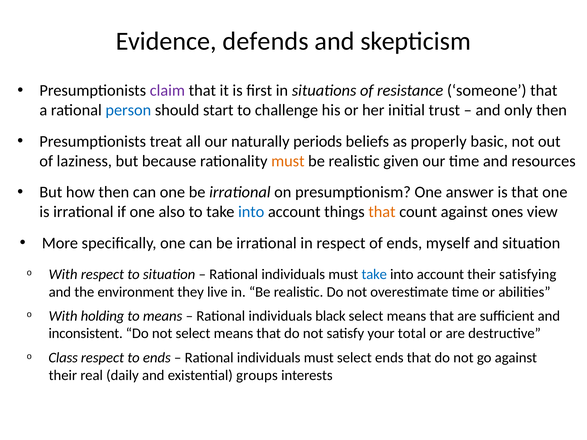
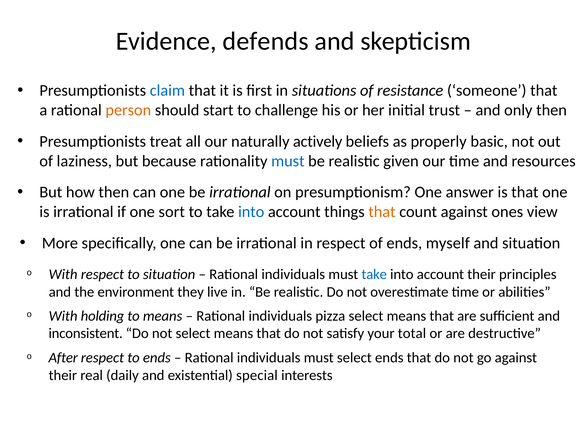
claim colour: purple -> blue
person colour: blue -> orange
periods: periods -> actively
must at (288, 161) colour: orange -> blue
also: also -> sort
satisfying: satisfying -> principles
black: black -> pizza
Class: Class -> After
groups: groups -> special
